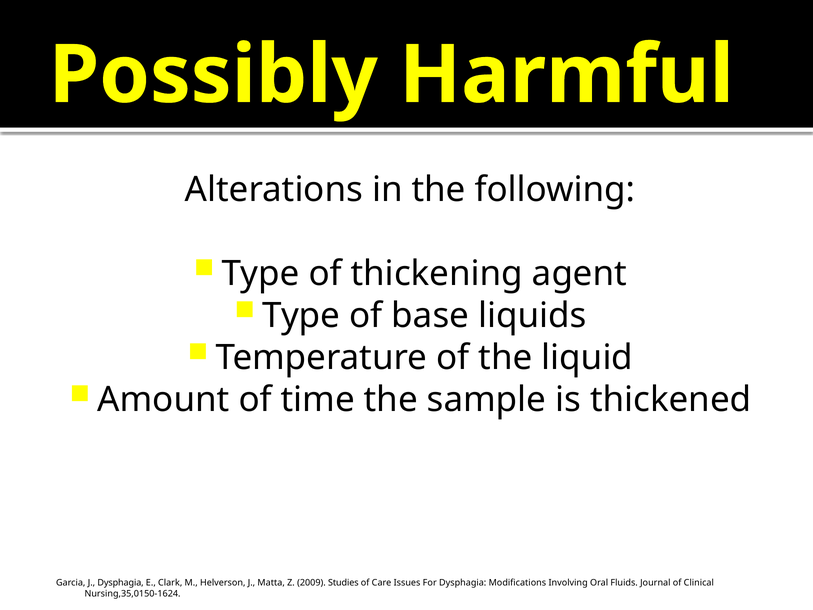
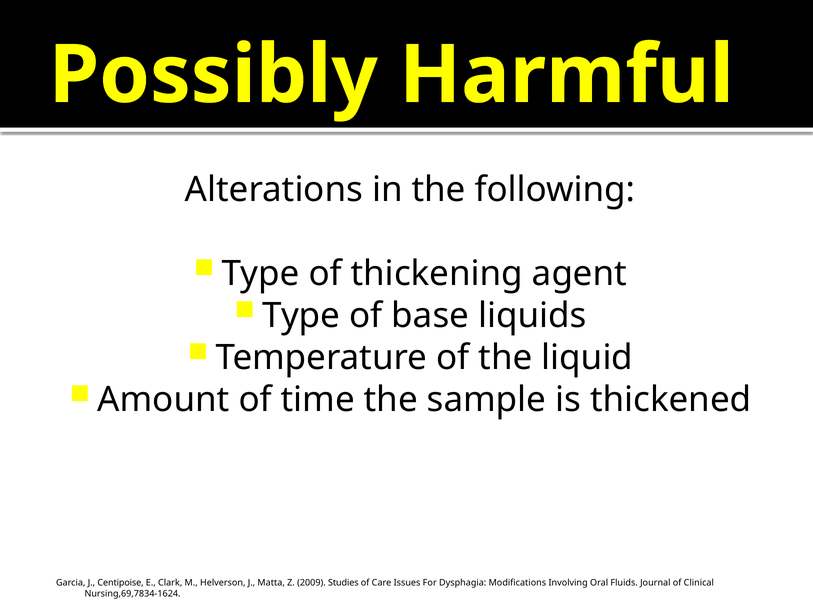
J Dysphagia: Dysphagia -> Centipoise
Nursing,35,0150-1624: Nursing,35,0150-1624 -> Nursing,69,7834-1624
